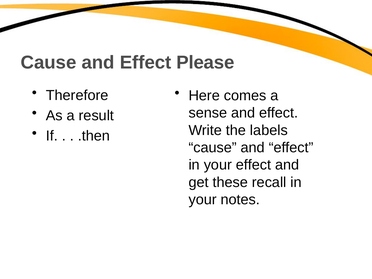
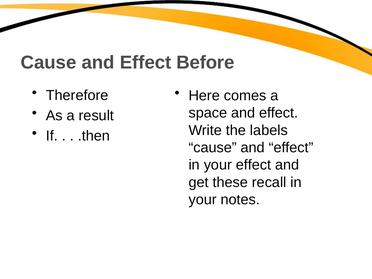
Please: Please -> Before
sense: sense -> space
